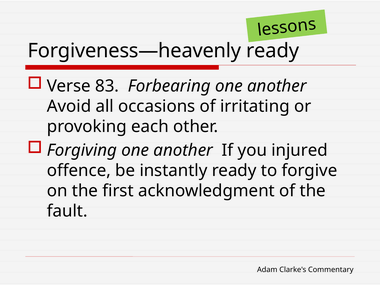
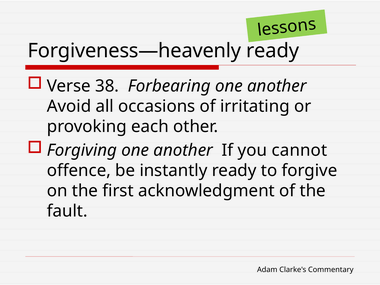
83: 83 -> 38
injured: injured -> cannot
